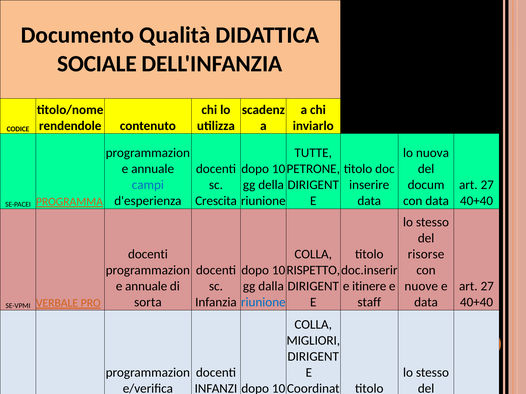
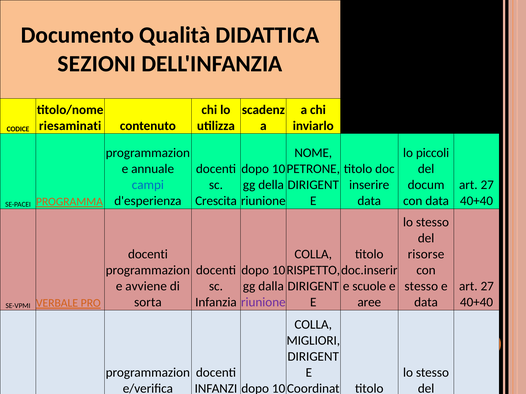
SOCIALE at (97, 64): SOCIALE -> SEZIONI
rendendole: rendendole -> riesaminati
TUTTE: TUTTE -> NOME
nuova: nuova -> piccoli
annuale at (146, 287): annuale -> avviene
itinere: itinere -> scuole
nuove at (421, 287): nuove -> stesso
riunione at (263, 303) colour: blue -> purple
staff: staff -> aree
